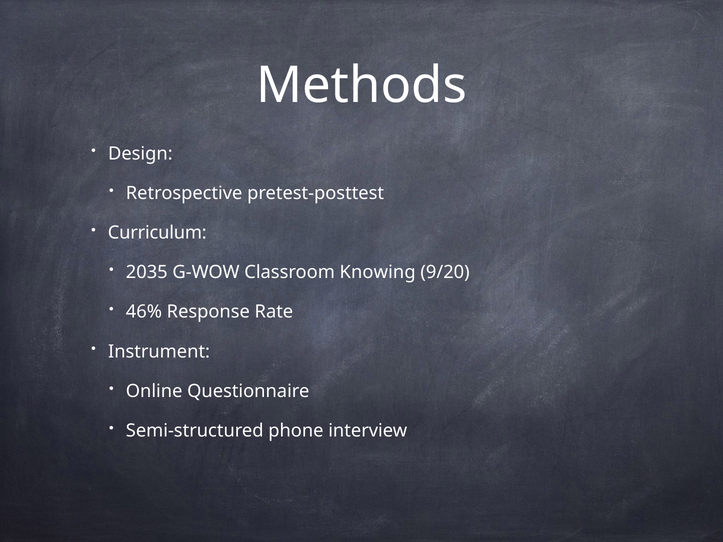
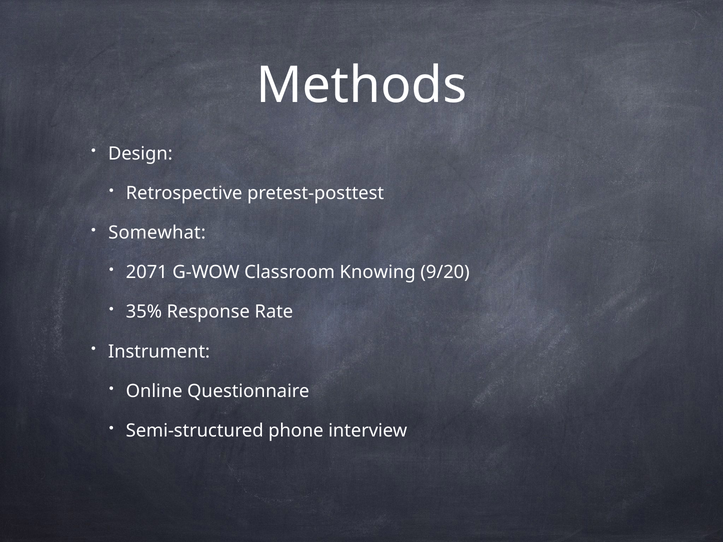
Curriculum: Curriculum -> Somewhat
2035: 2035 -> 2071
46%: 46% -> 35%
